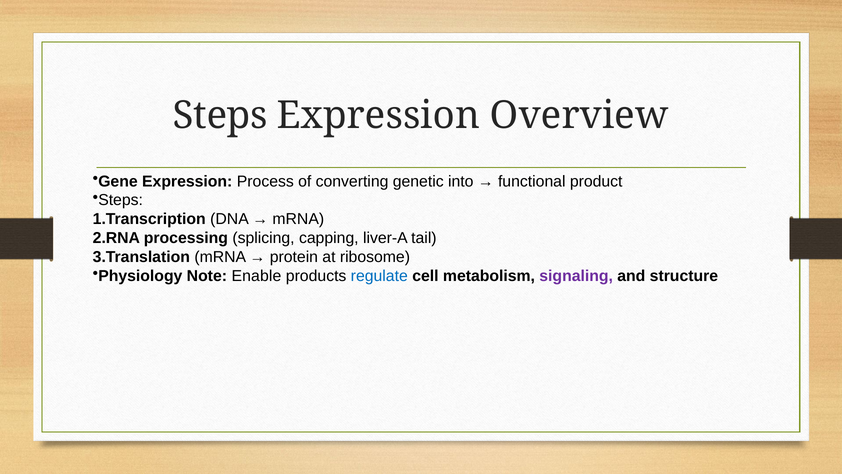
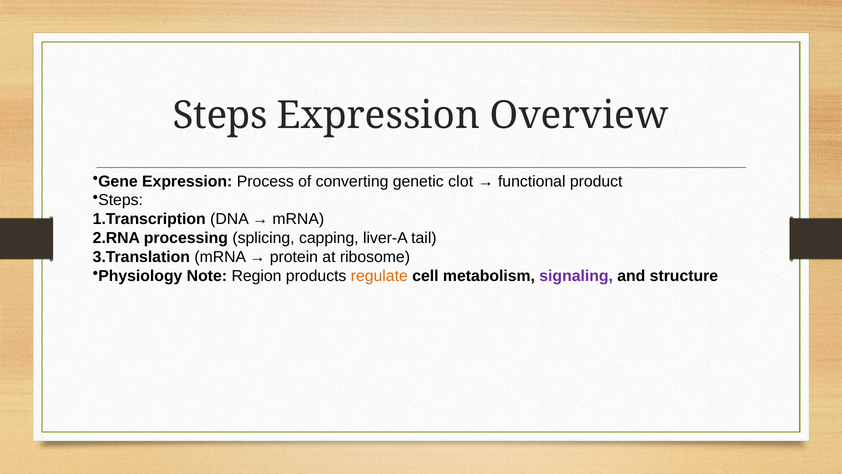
into: into -> clot
Enable: Enable -> Region
regulate colour: blue -> orange
